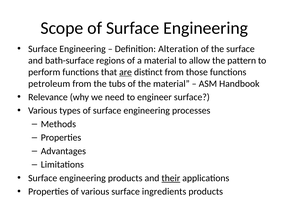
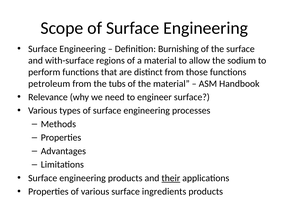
Alteration: Alteration -> Burnishing
bath-surface: bath-surface -> with-surface
pattern: pattern -> sodium
are underline: present -> none
